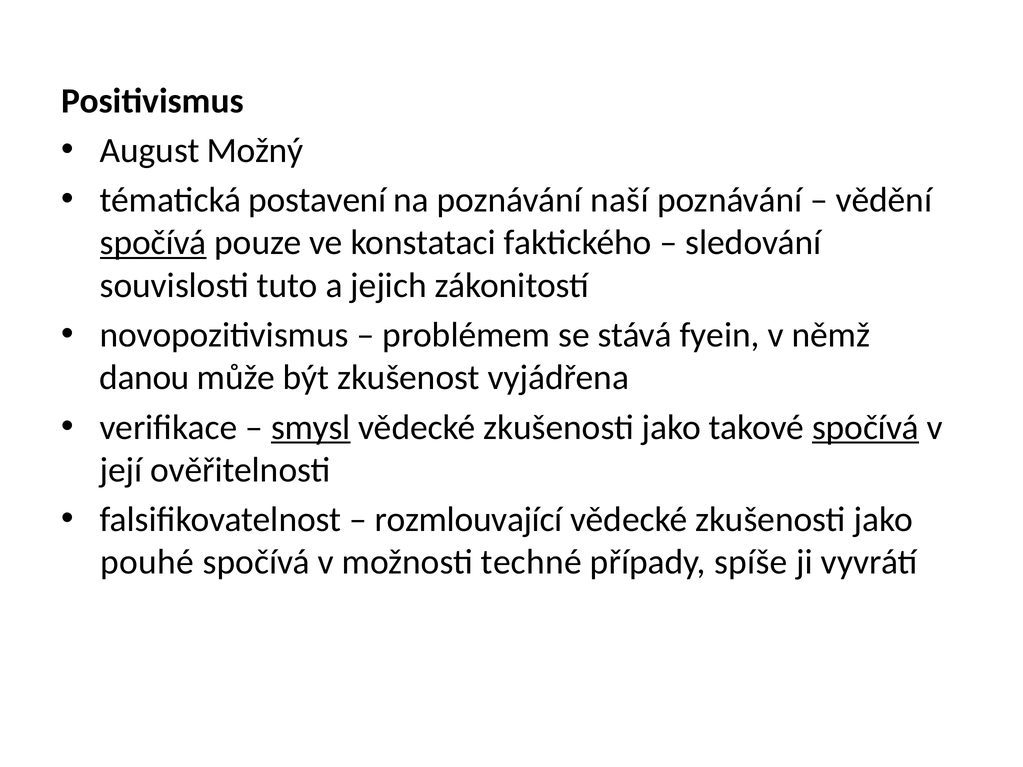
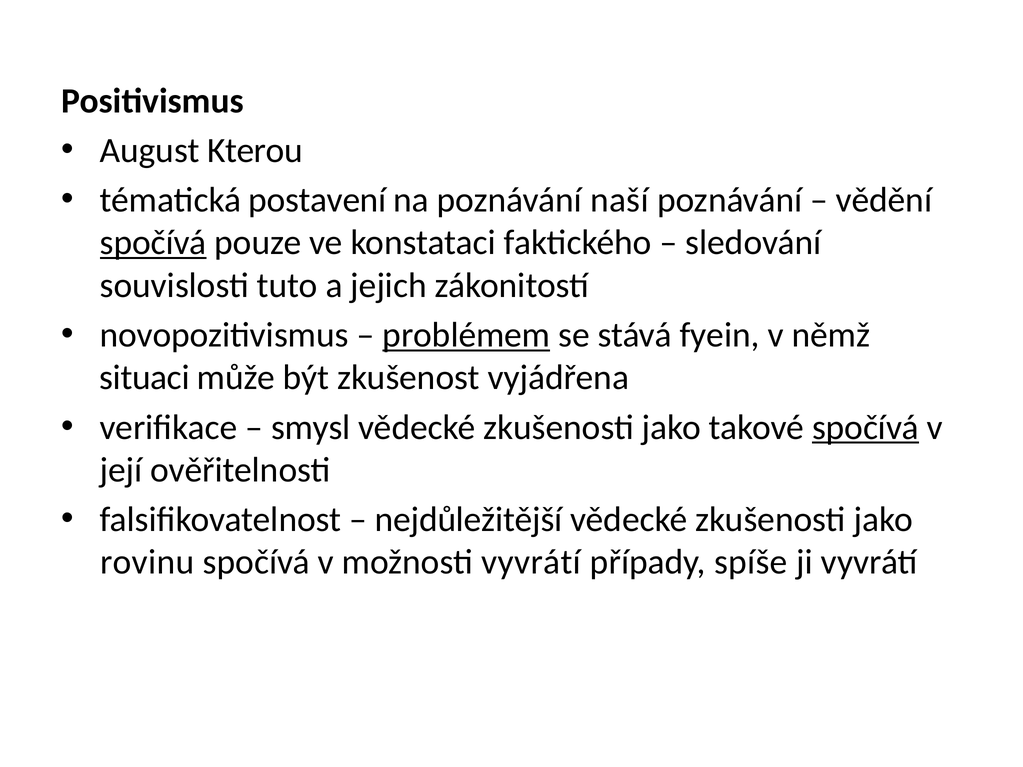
Možný: Možný -> Kterou
problémem underline: none -> present
danou: danou -> situaci
smysl underline: present -> none
rozmlouvající: rozmlouvající -> nejdůležitější
pouhé: pouhé -> rovinu
možnosti techné: techné -> vyvrátí
